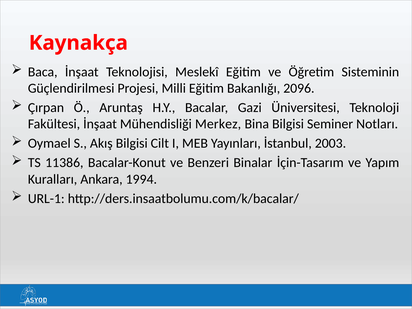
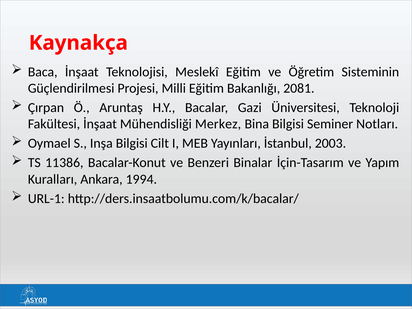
2096: 2096 -> 2081
Akış: Akış -> Inşa
